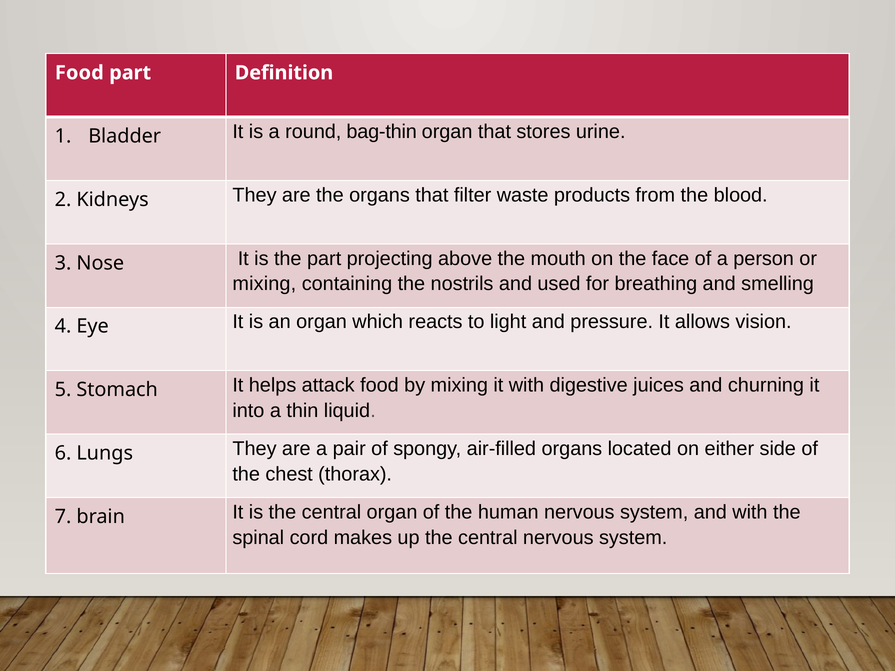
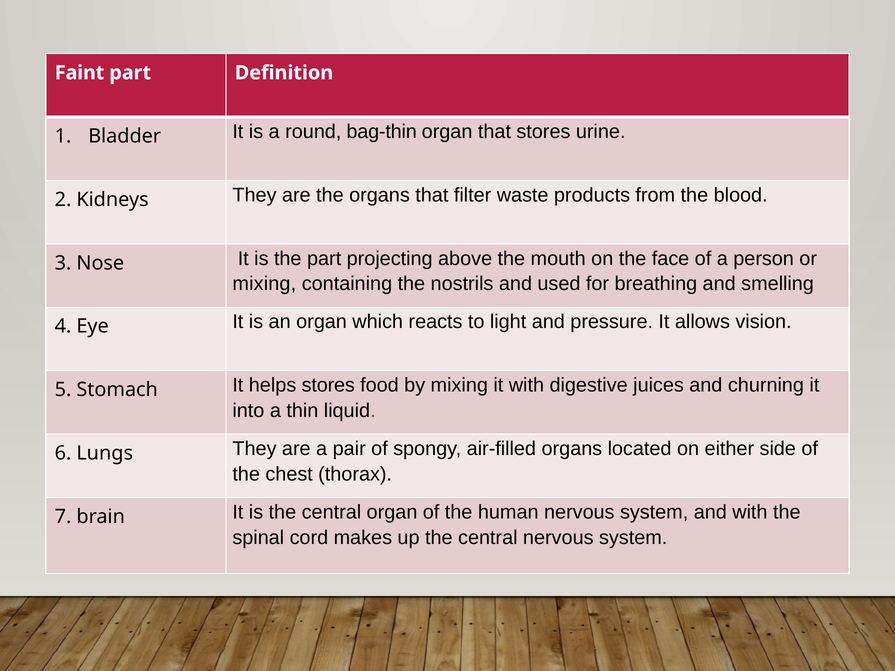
Food at (79, 73): Food -> Faint
helps attack: attack -> stores
